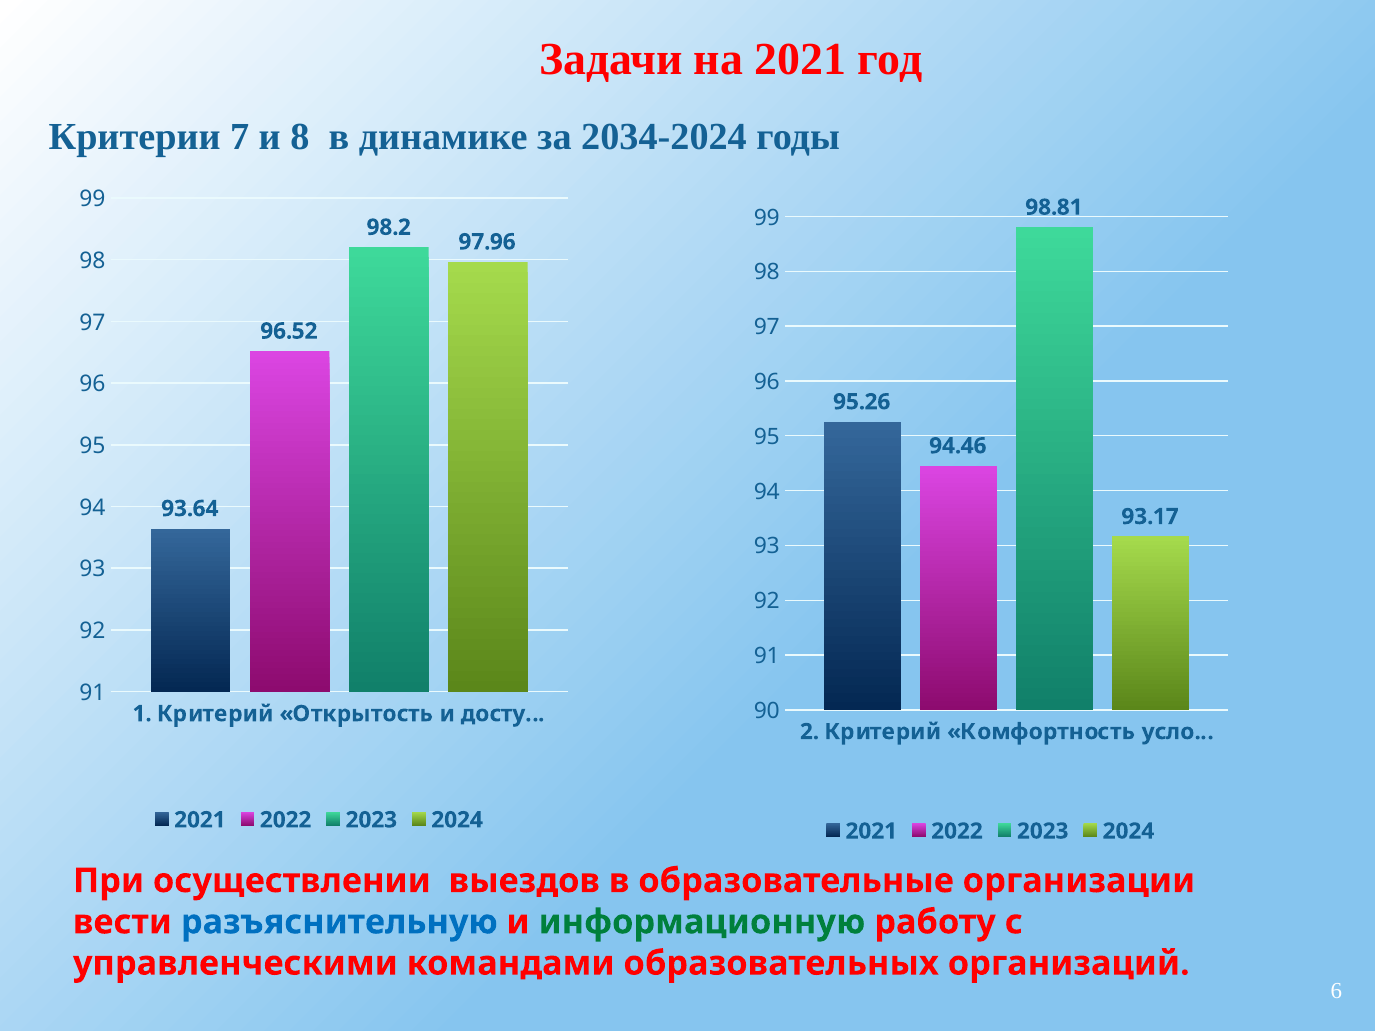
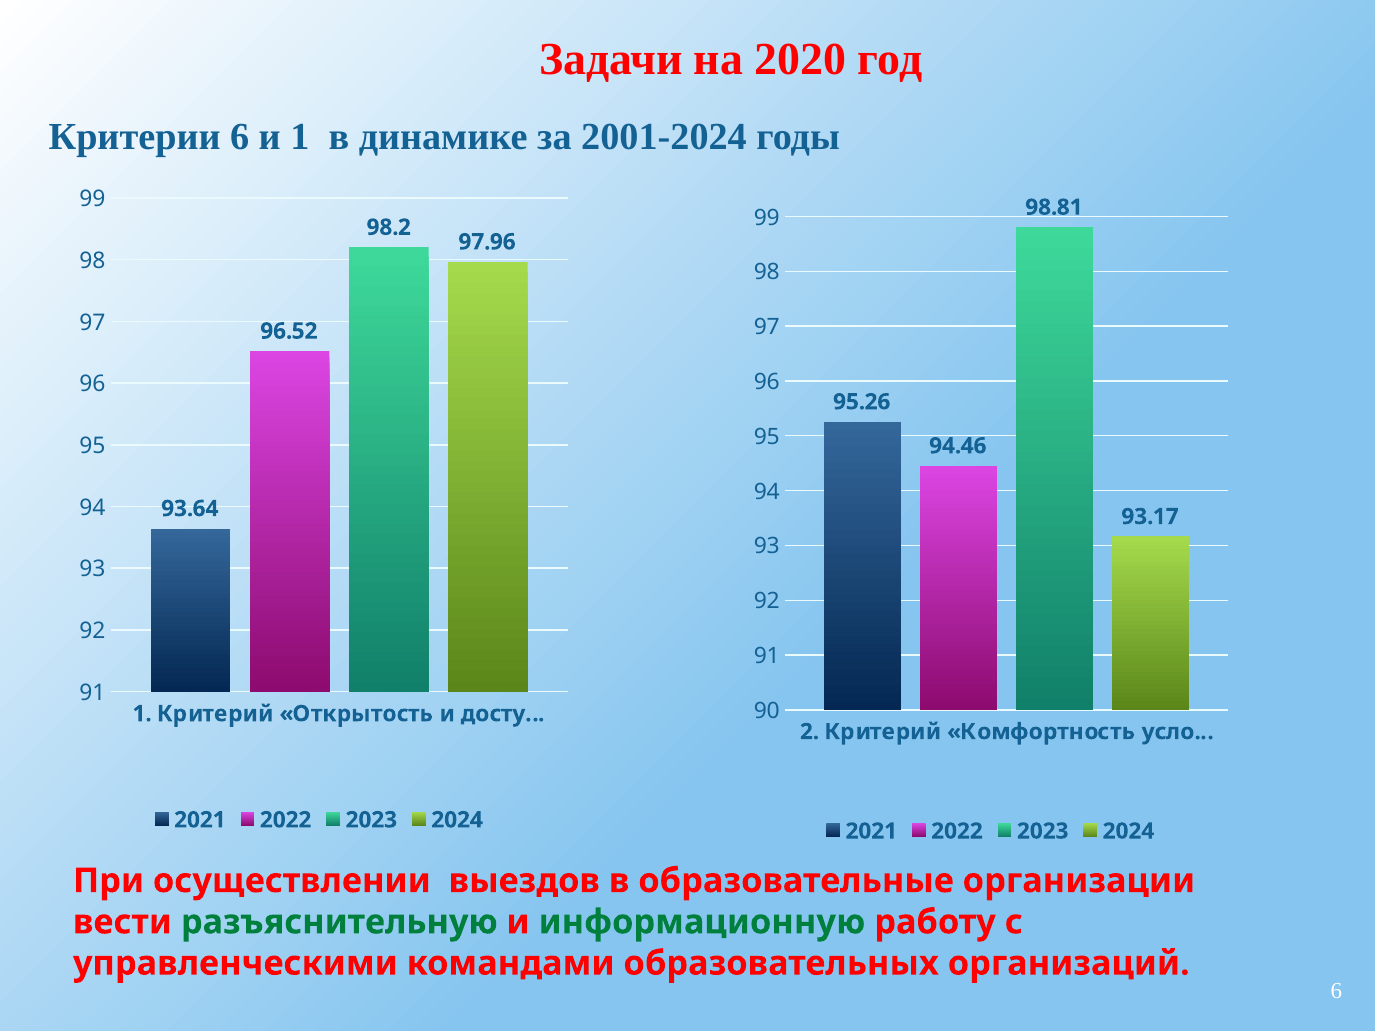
на 2021: 2021 -> 2020
Критерии 7: 7 -> 6
и 8: 8 -> 1
2034-2024: 2034-2024 -> 2001-2024
разъяснительную colour: blue -> green
